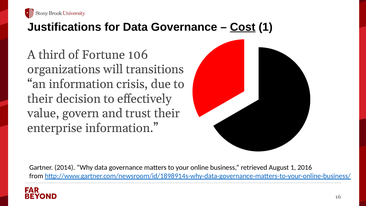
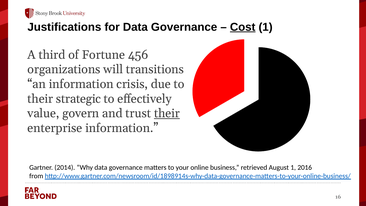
106: 106 -> 456
decision: decision -> strategic
their at (167, 113) underline: none -> present
